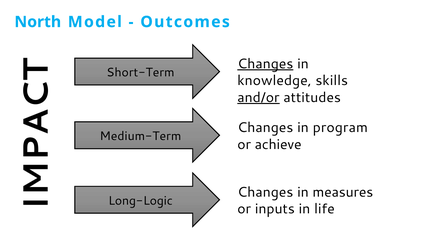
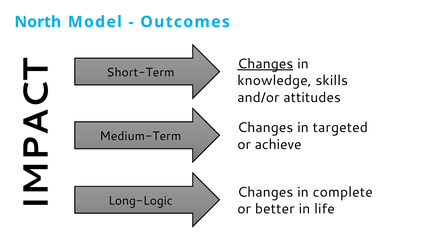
and/or underline: present -> none
program: program -> targeted
measures: measures -> complete
inputs: inputs -> better
